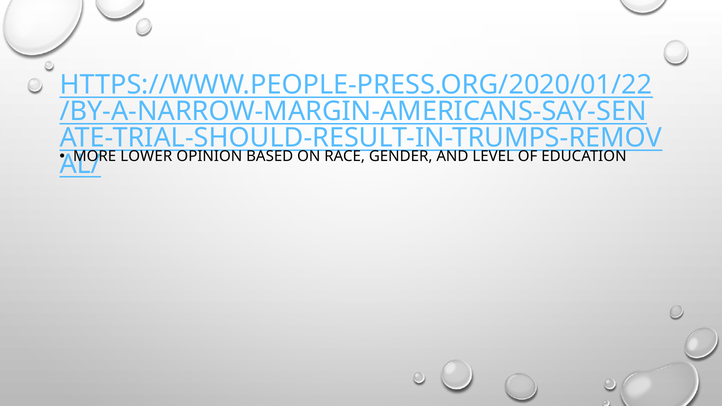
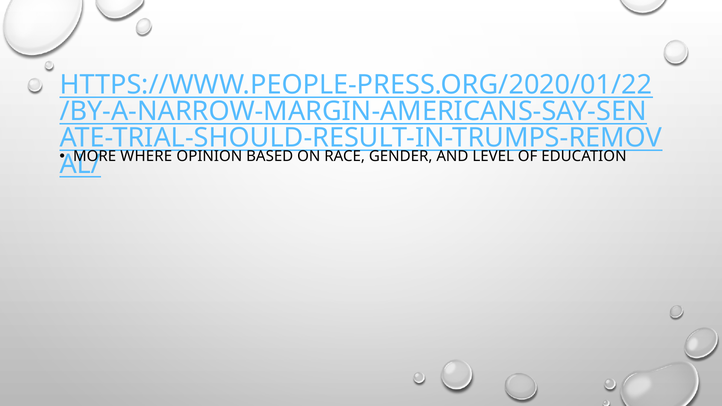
LOWER: LOWER -> WHERE
